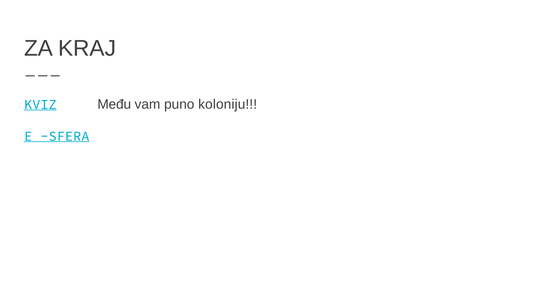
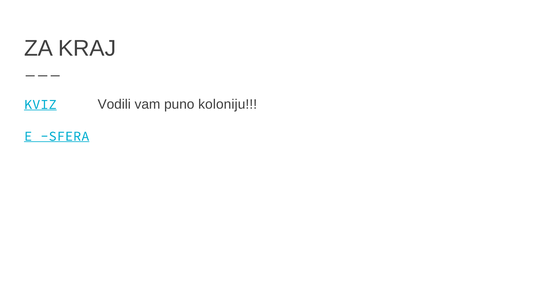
Među: Među -> Vodili
